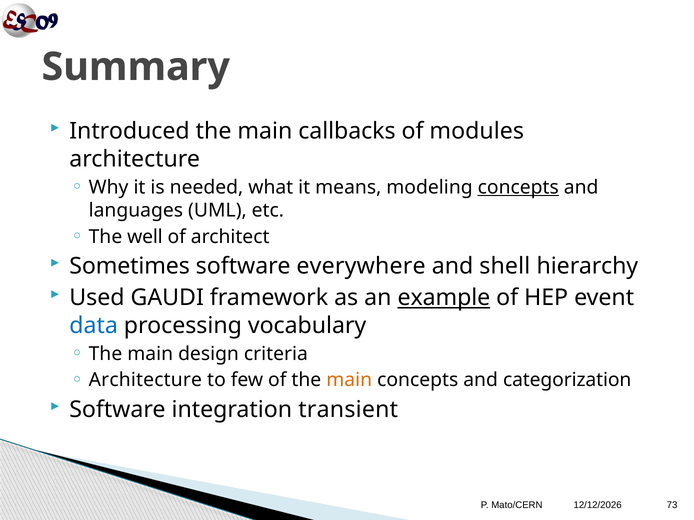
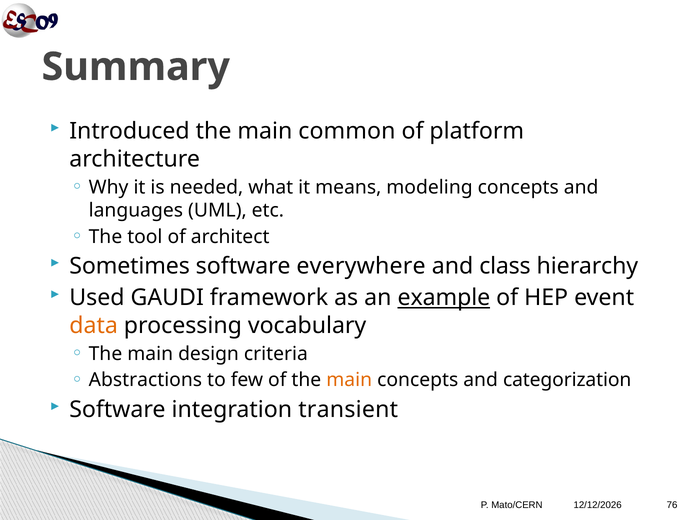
callbacks: callbacks -> common
modules: modules -> platform
concepts at (518, 187) underline: present -> none
well: well -> tool
shell: shell -> class
data colour: blue -> orange
Architecture at (145, 380): Architecture -> Abstractions
73: 73 -> 76
